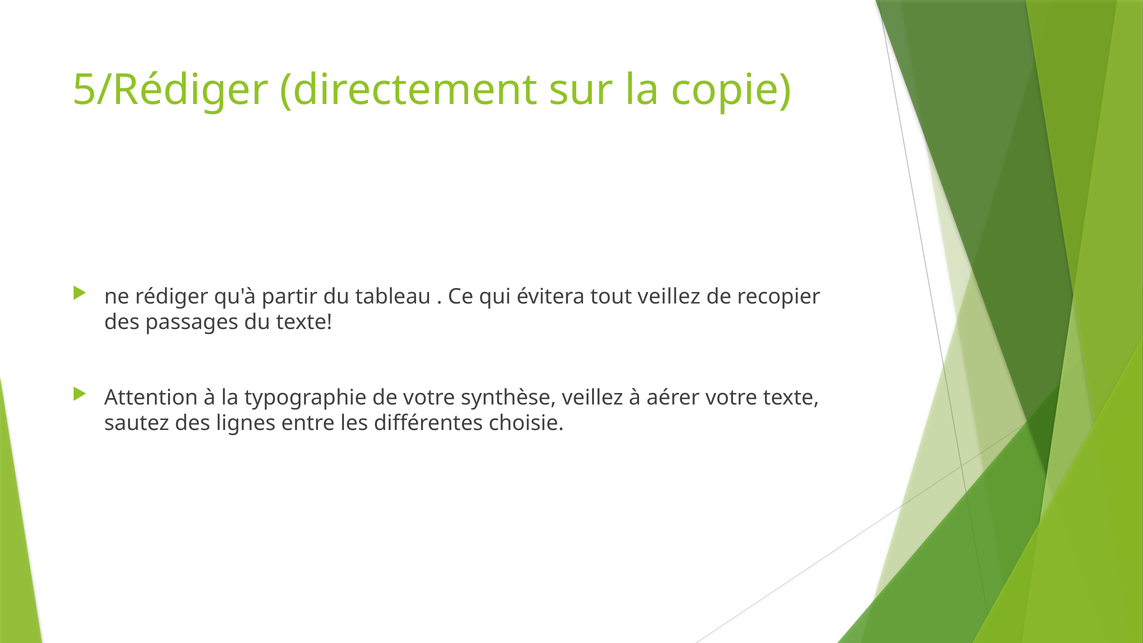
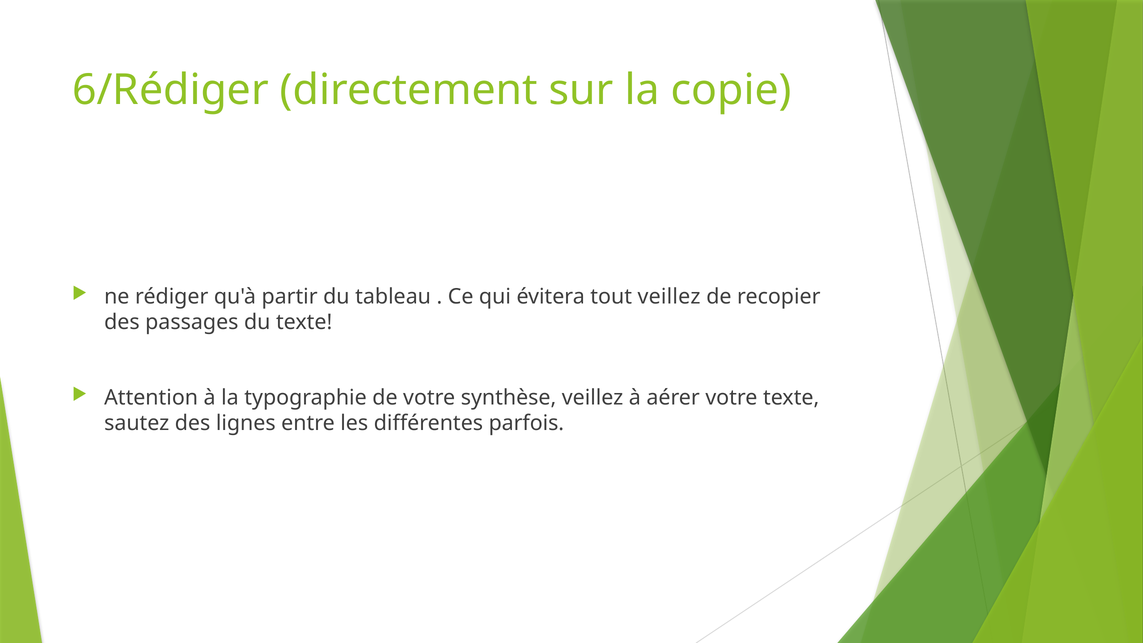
5/Rédiger: 5/Rédiger -> 6/Rédiger
choisie: choisie -> parfois
